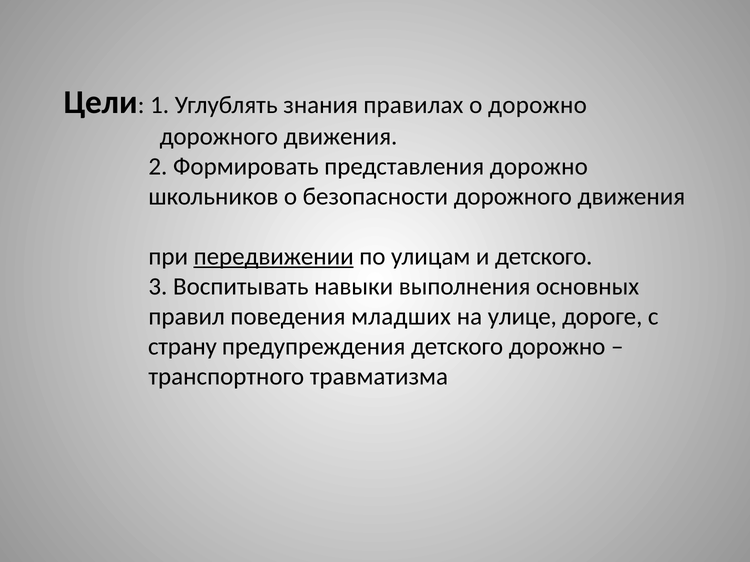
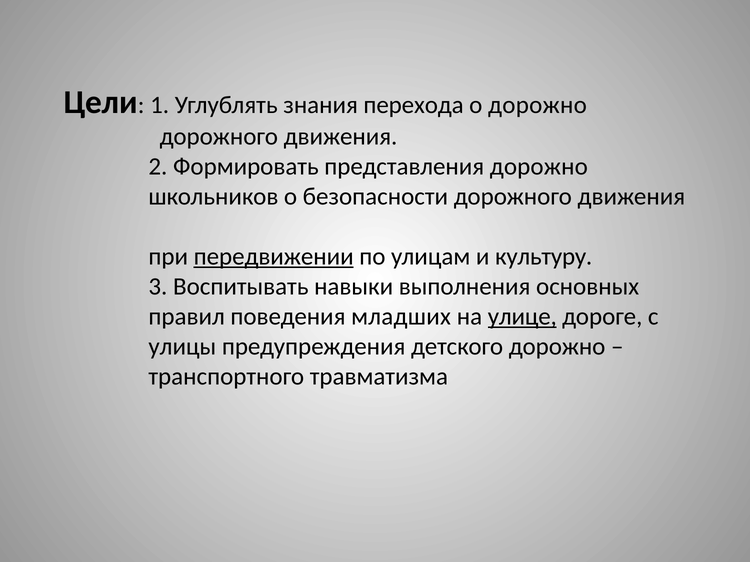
правилах: правилах -> перехода
и детского: детского -> культуру
улице underline: none -> present
страну: страну -> улицы
